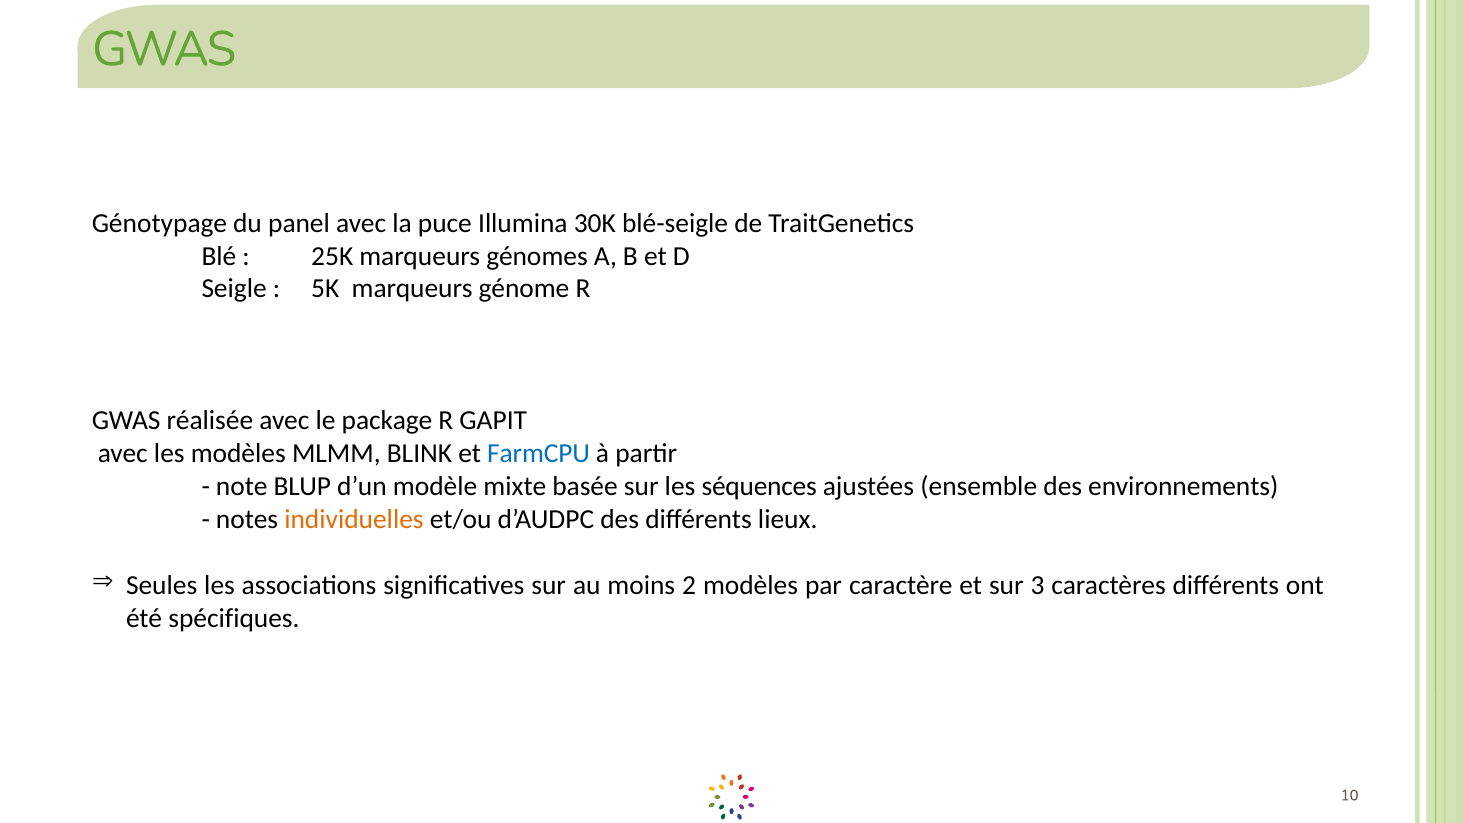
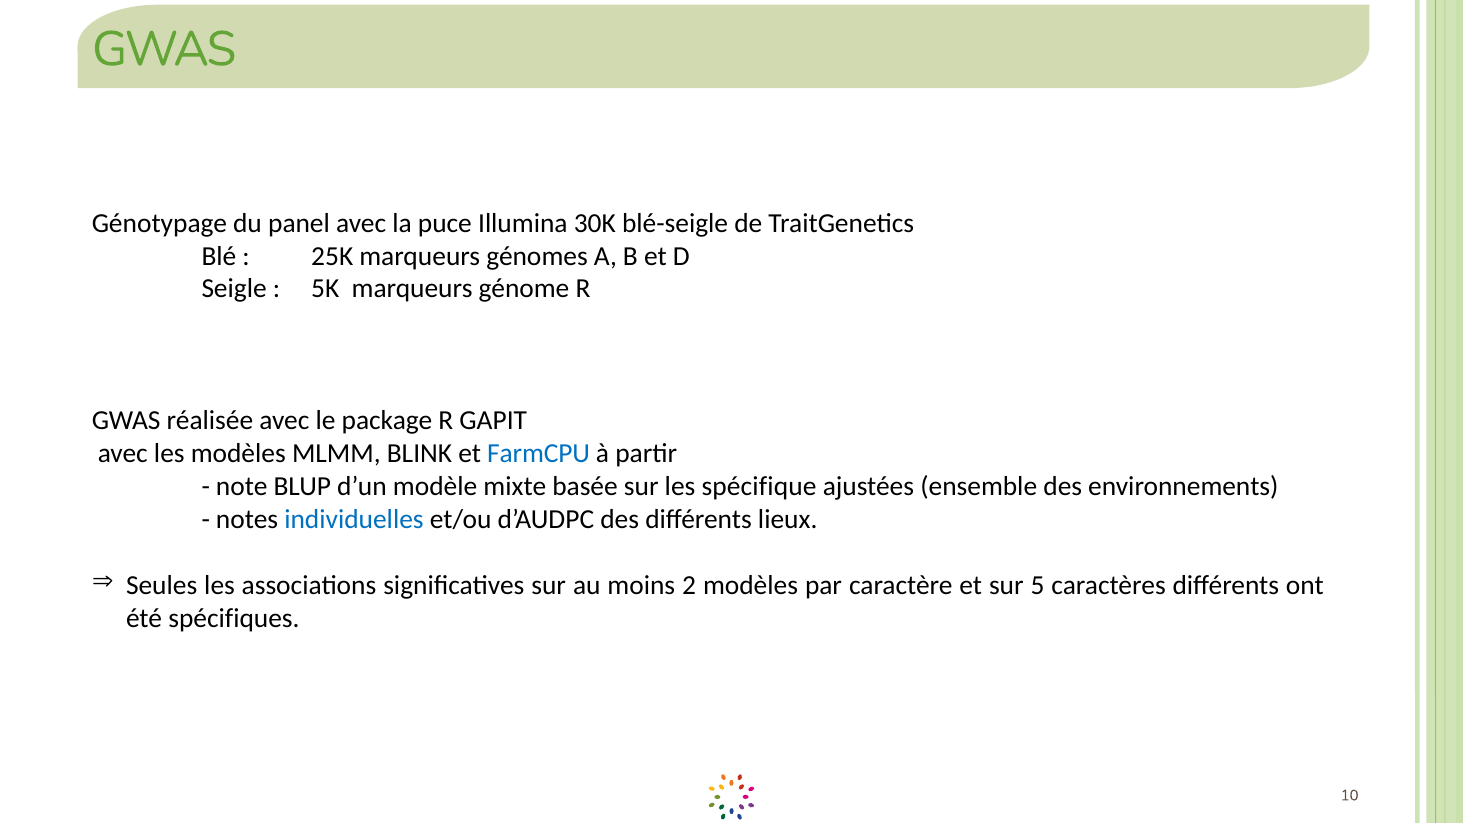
séquences: séquences -> spécifique
individuelles colour: orange -> blue
3: 3 -> 5
